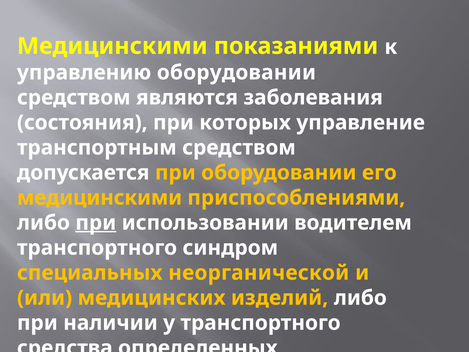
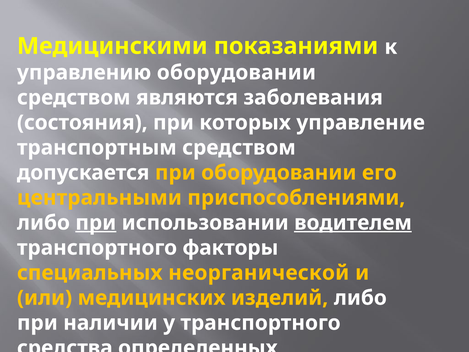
медицинскими at (100, 198): медицинскими -> центральными
водителем underline: none -> present
синдром: синдром -> факторы
